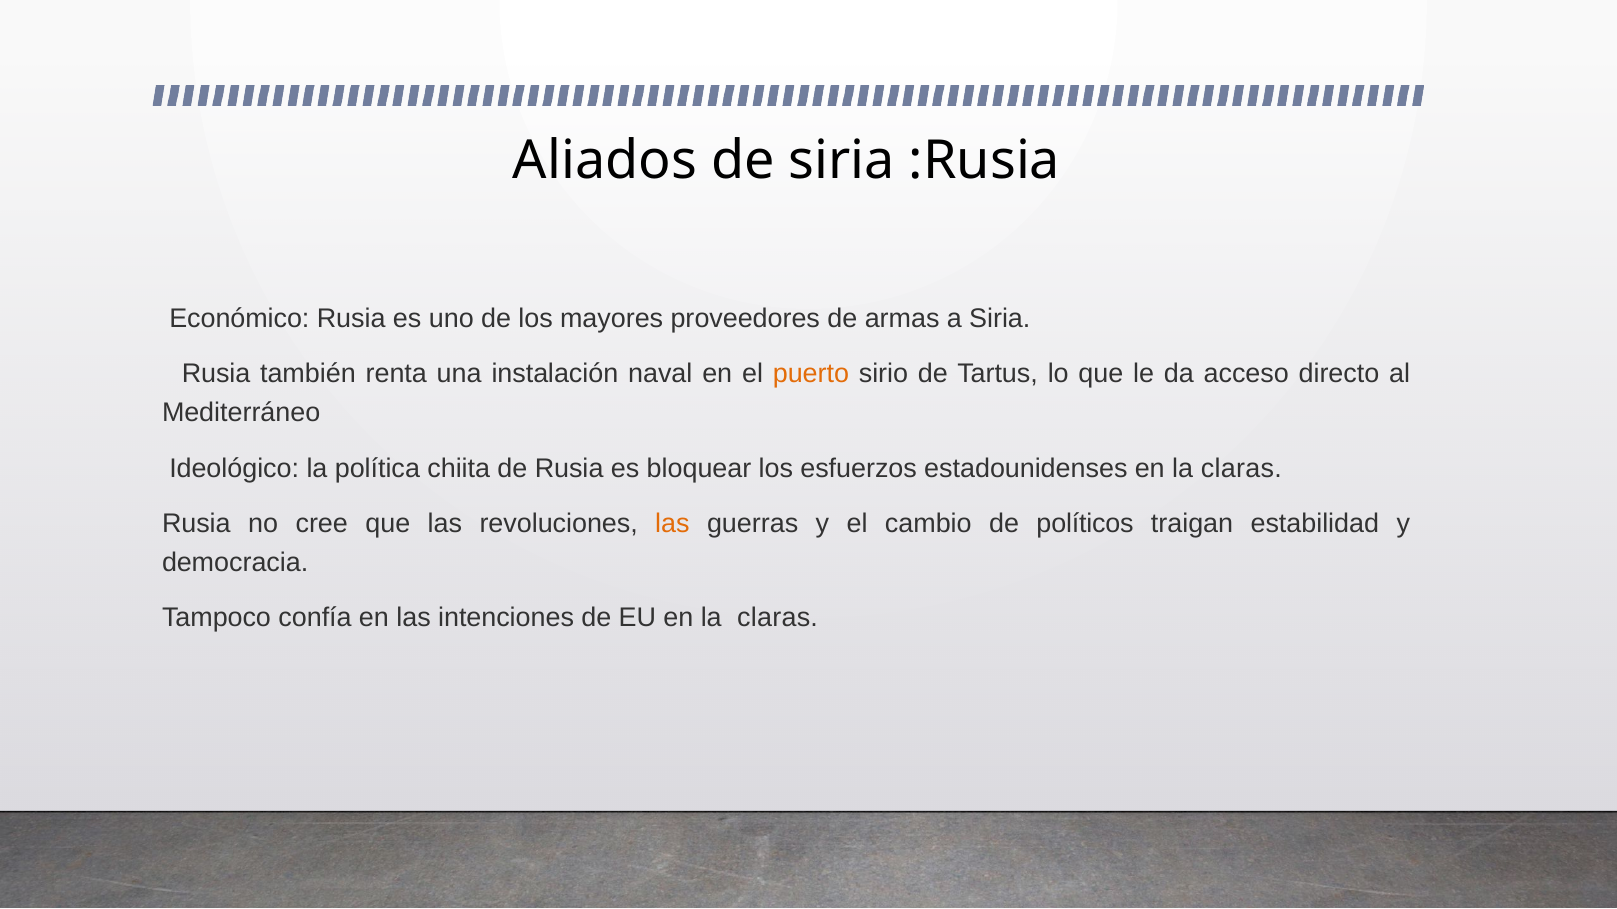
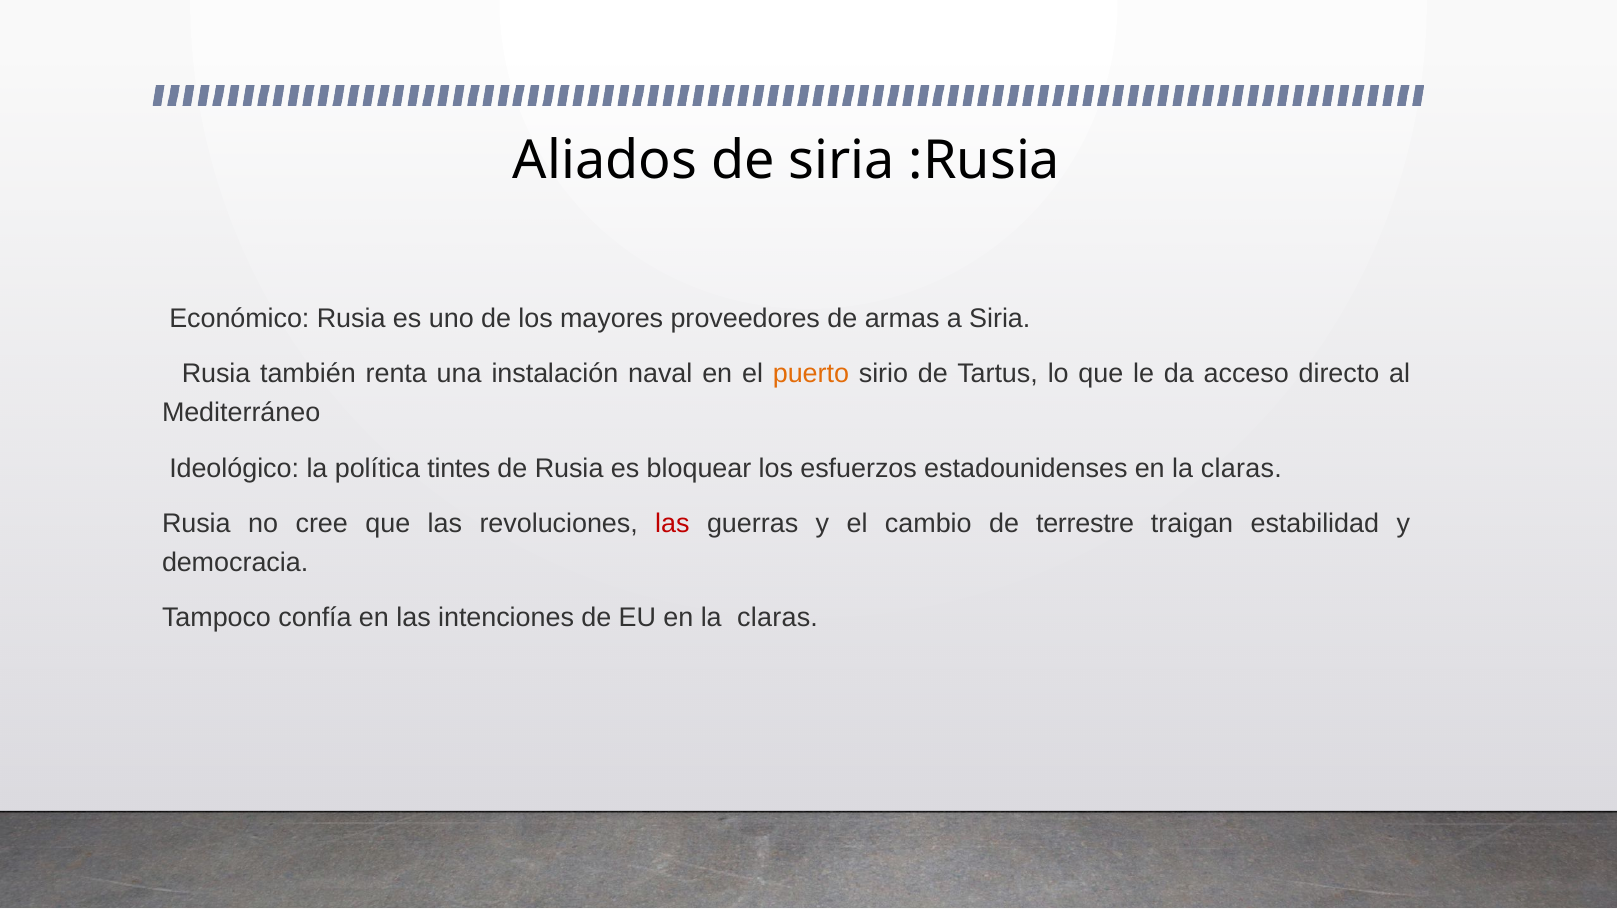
chiita: chiita -> tintes
las at (672, 524) colour: orange -> red
políticos: políticos -> terrestre
